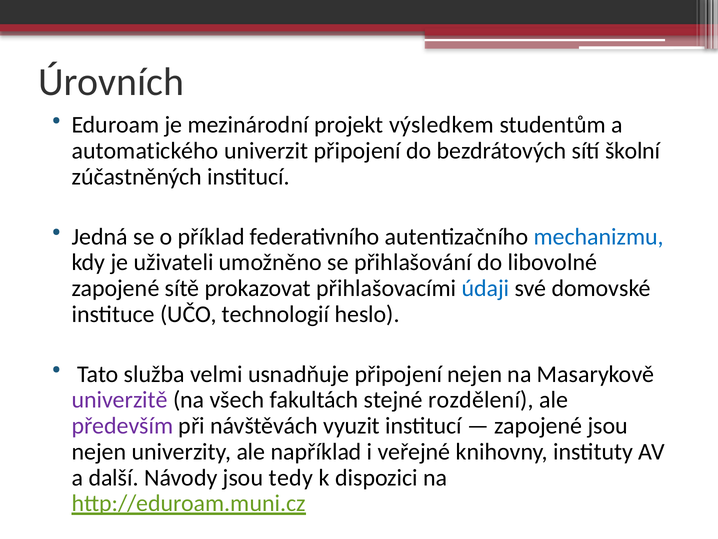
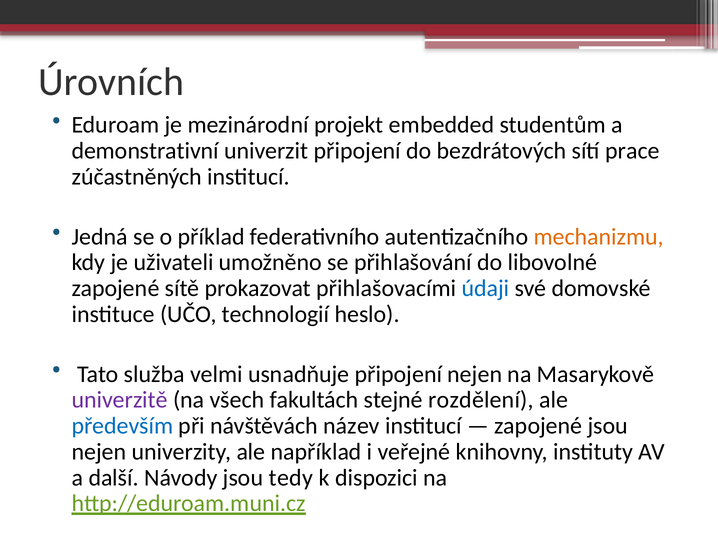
výsledkem: výsledkem -> embedded
automatického: automatického -> demonstrativní
školní: školní -> prace
mechanizmu colour: blue -> orange
především colour: purple -> blue
vyuzit: vyuzit -> název
